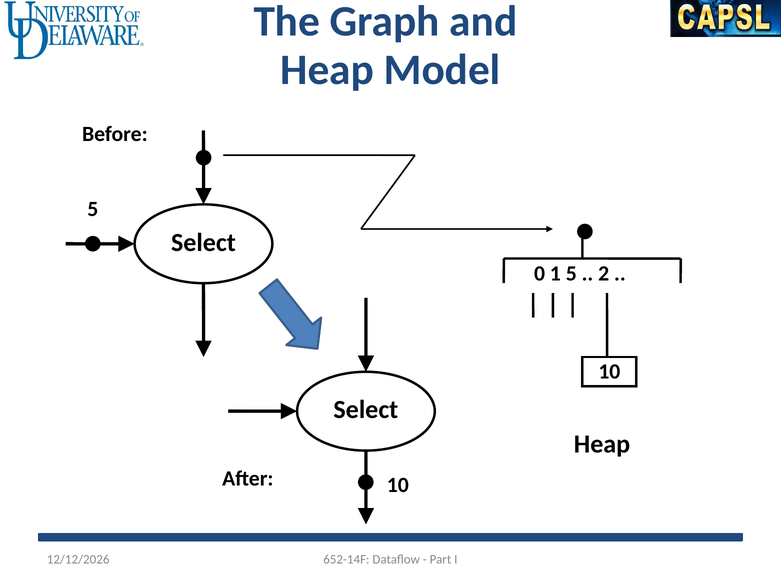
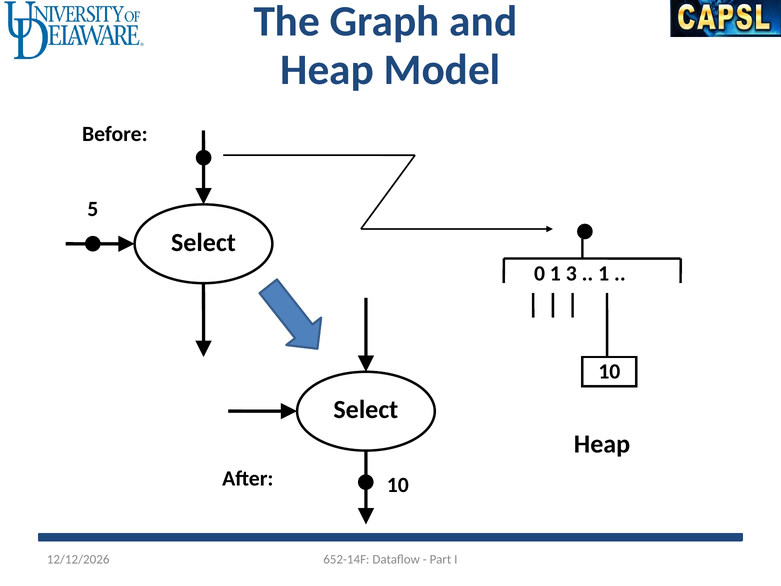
1 5: 5 -> 3
2 at (604, 273): 2 -> 1
